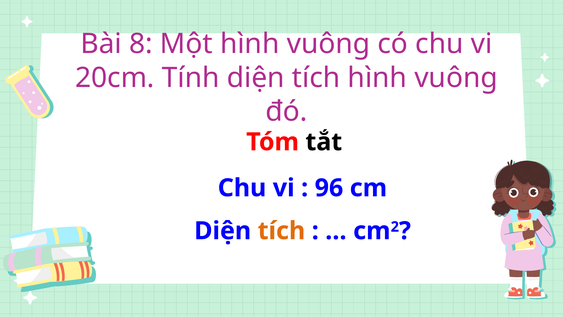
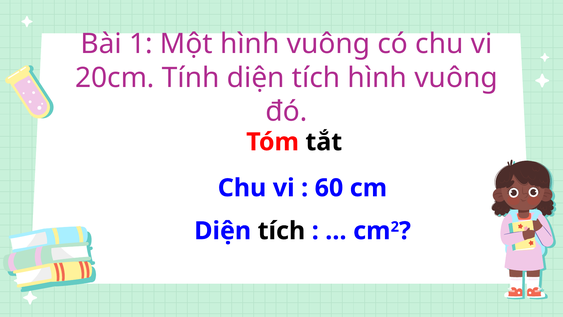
8: 8 -> 1
96: 96 -> 60
tích colour: orange -> black
